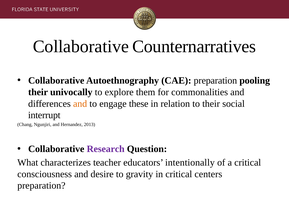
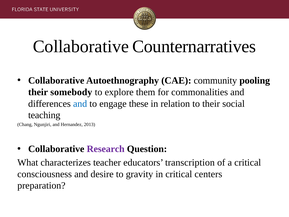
CAE preparation: preparation -> community
univocally: univocally -> somebody
and at (80, 104) colour: orange -> blue
interrupt: interrupt -> teaching
intentionally: intentionally -> transcription
